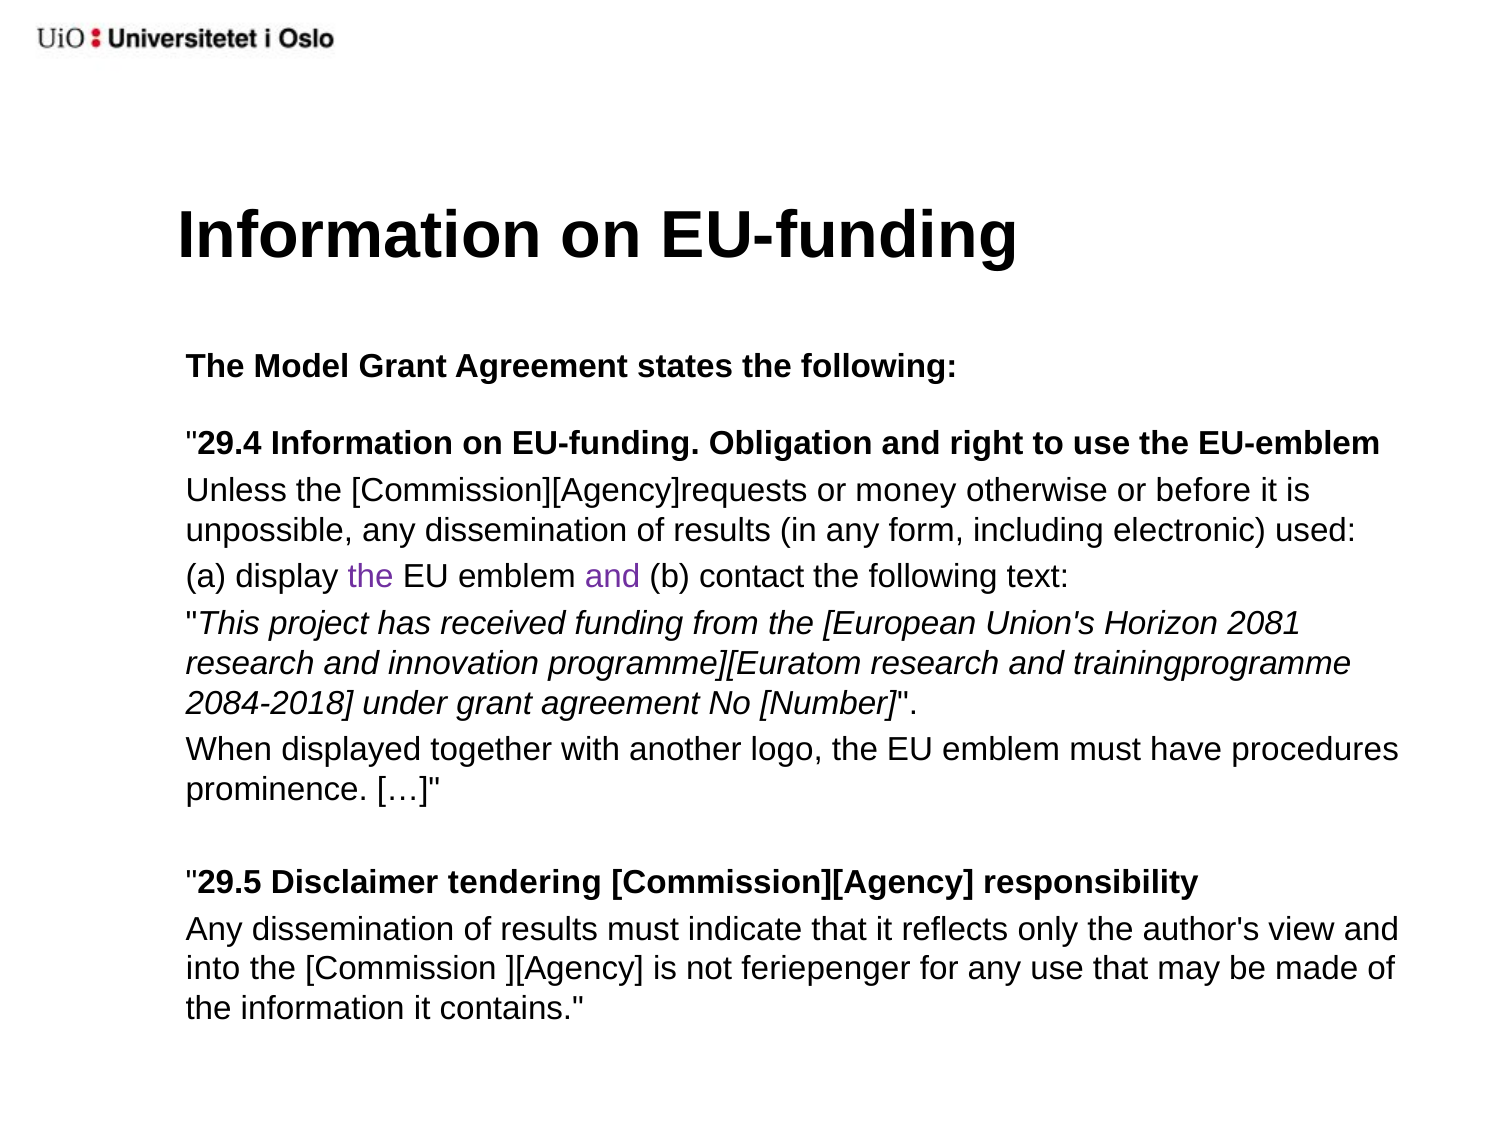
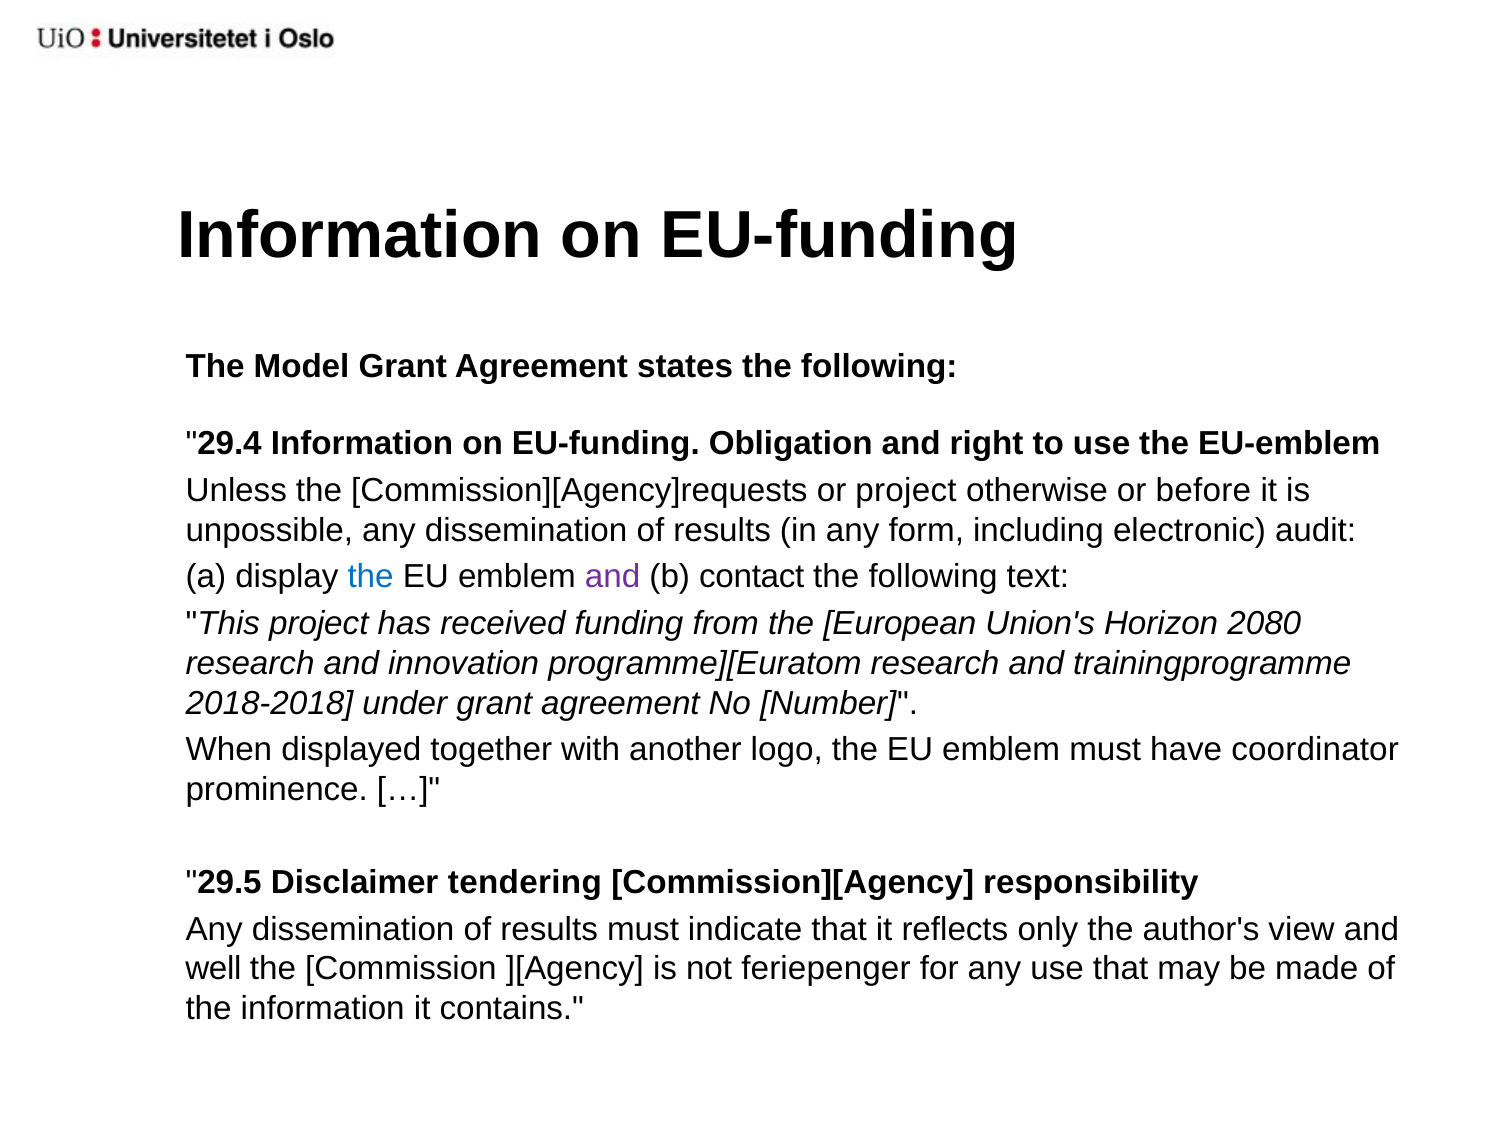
or money: money -> project
used: used -> audit
the at (371, 577) colour: purple -> blue
2081: 2081 -> 2080
2084-2018: 2084-2018 -> 2018-2018
procedures: procedures -> coordinator
into: into -> well
